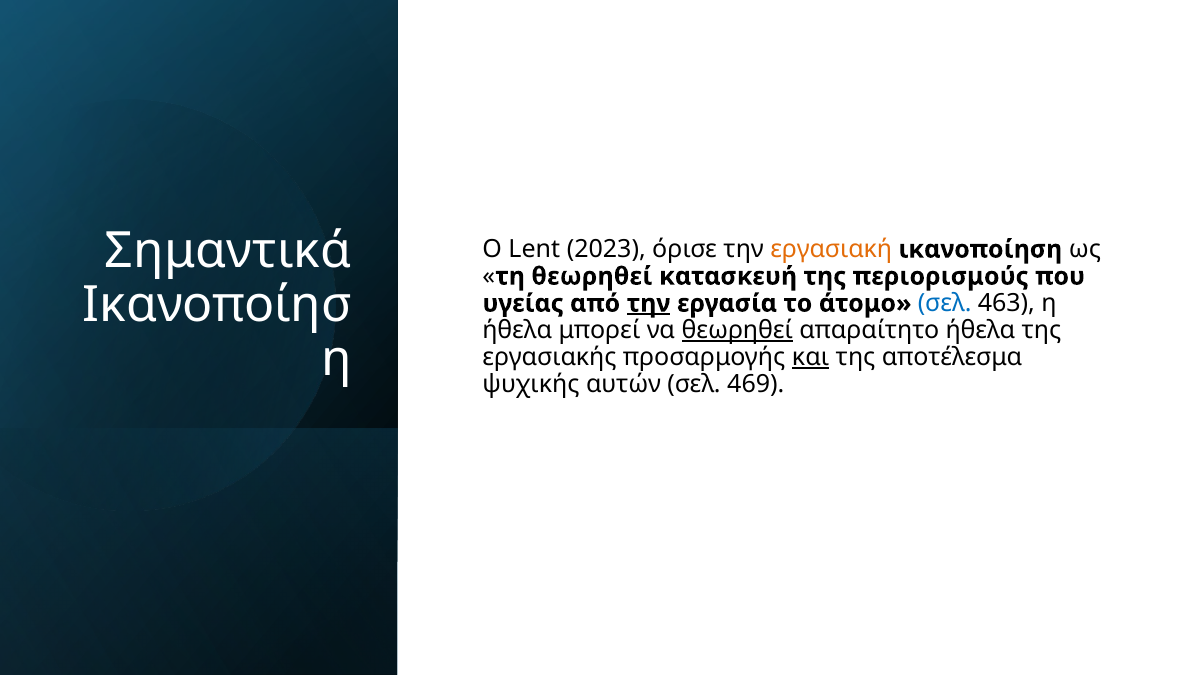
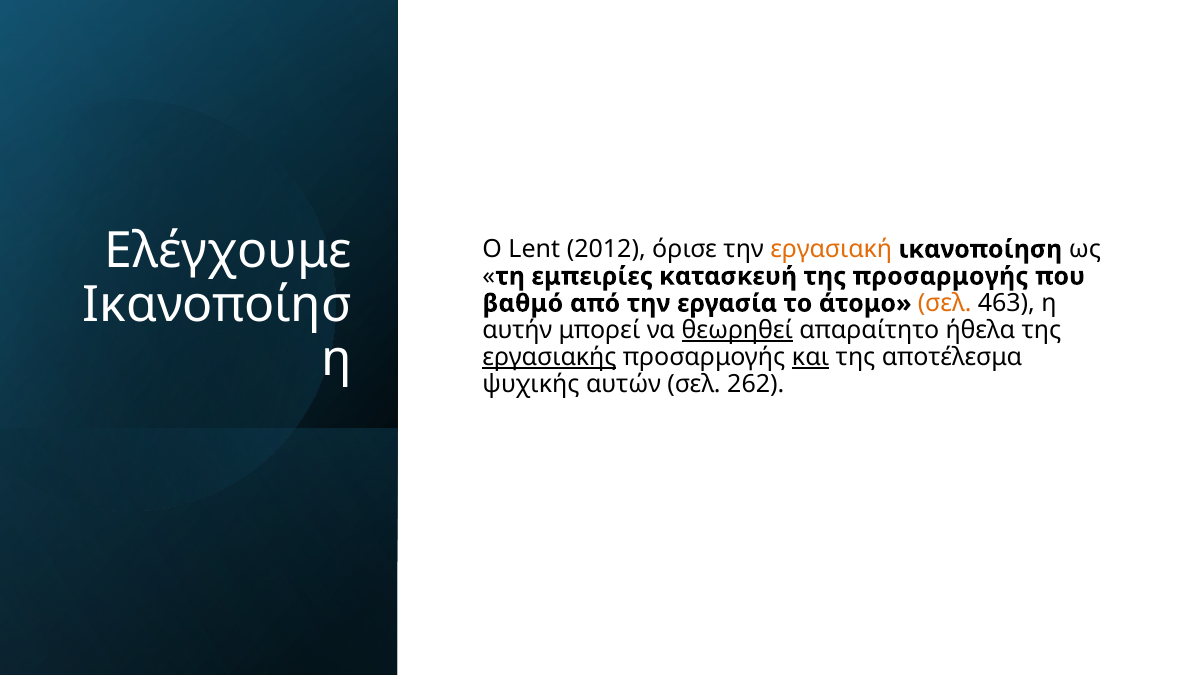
Σημαντικά: Σημαντικά -> Ελέγχουμε
2023: 2023 -> 2012
τη θεωρηθεί: θεωρηθεί -> εμπειρίες
της περιορισμούς: περιορισμούς -> προσαρμογής
υγείας: υγείας -> βαθμό
την at (649, 303) underline: present -> none
σελ at (945, 303) colour: blue -> orange
ήθελα at (517, 330): ήθελα -> αυτήν
εργασιακής underline: none -> present
469: 469 -> 262
